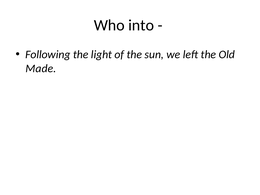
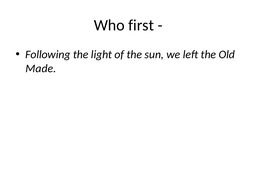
into: into -> first
